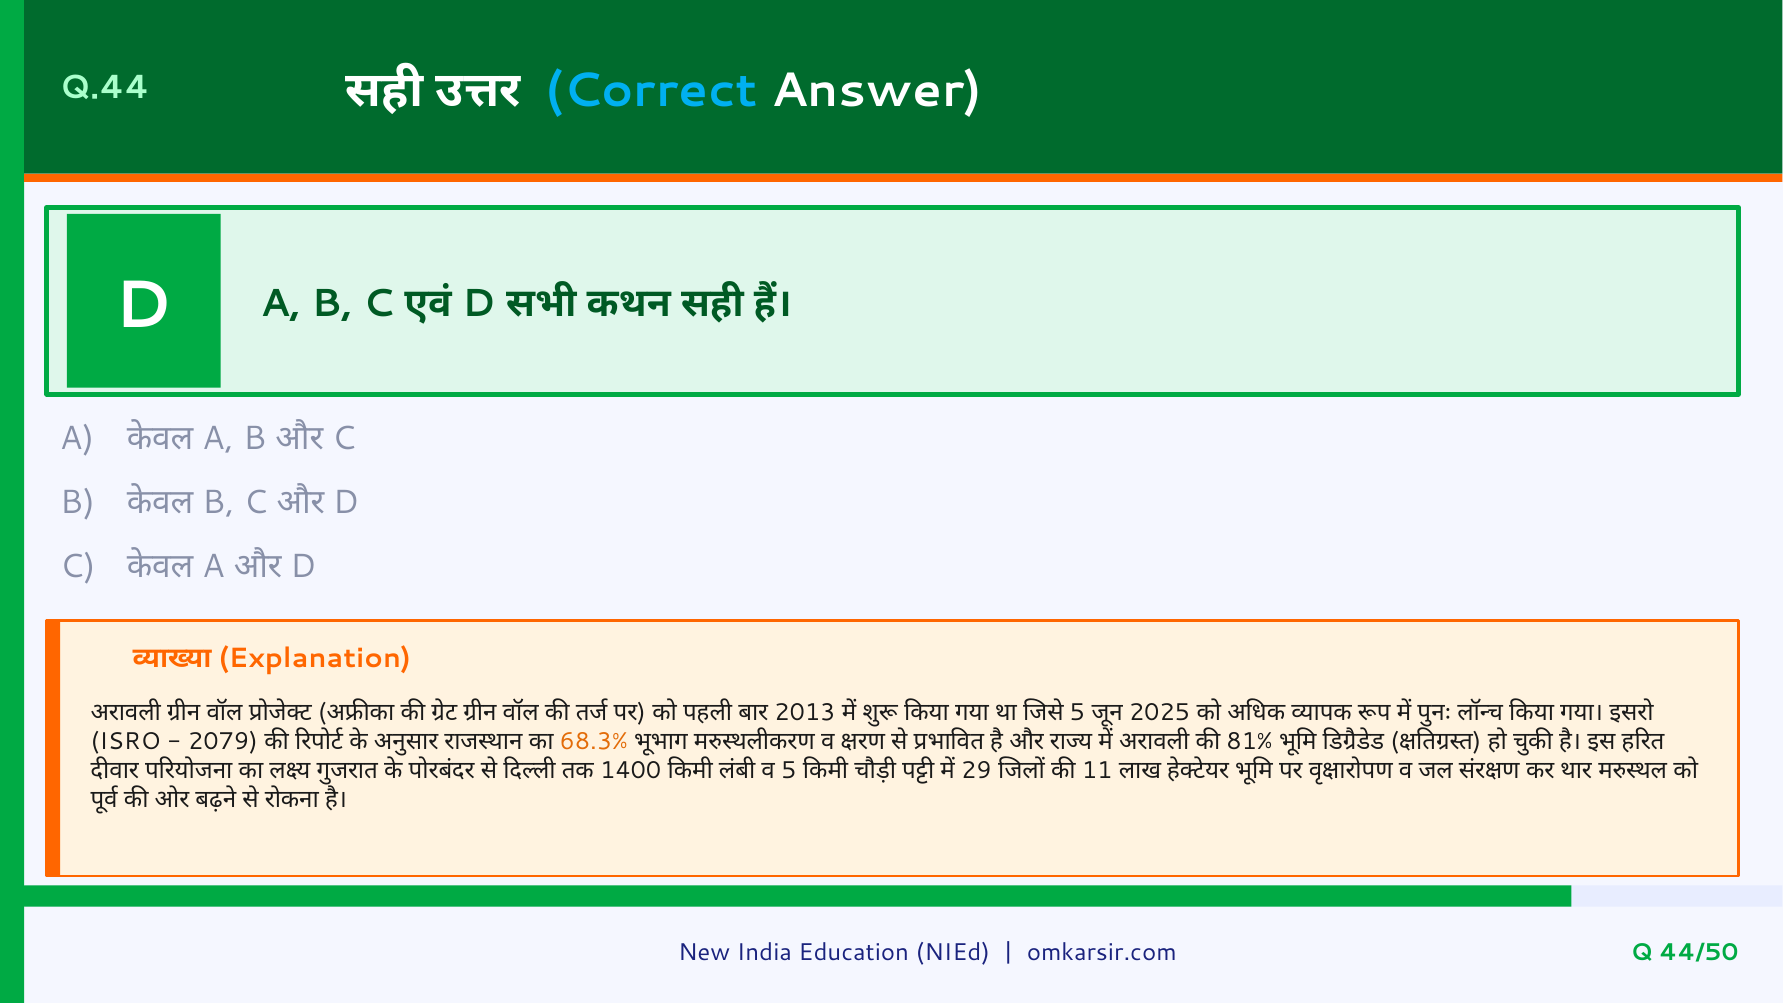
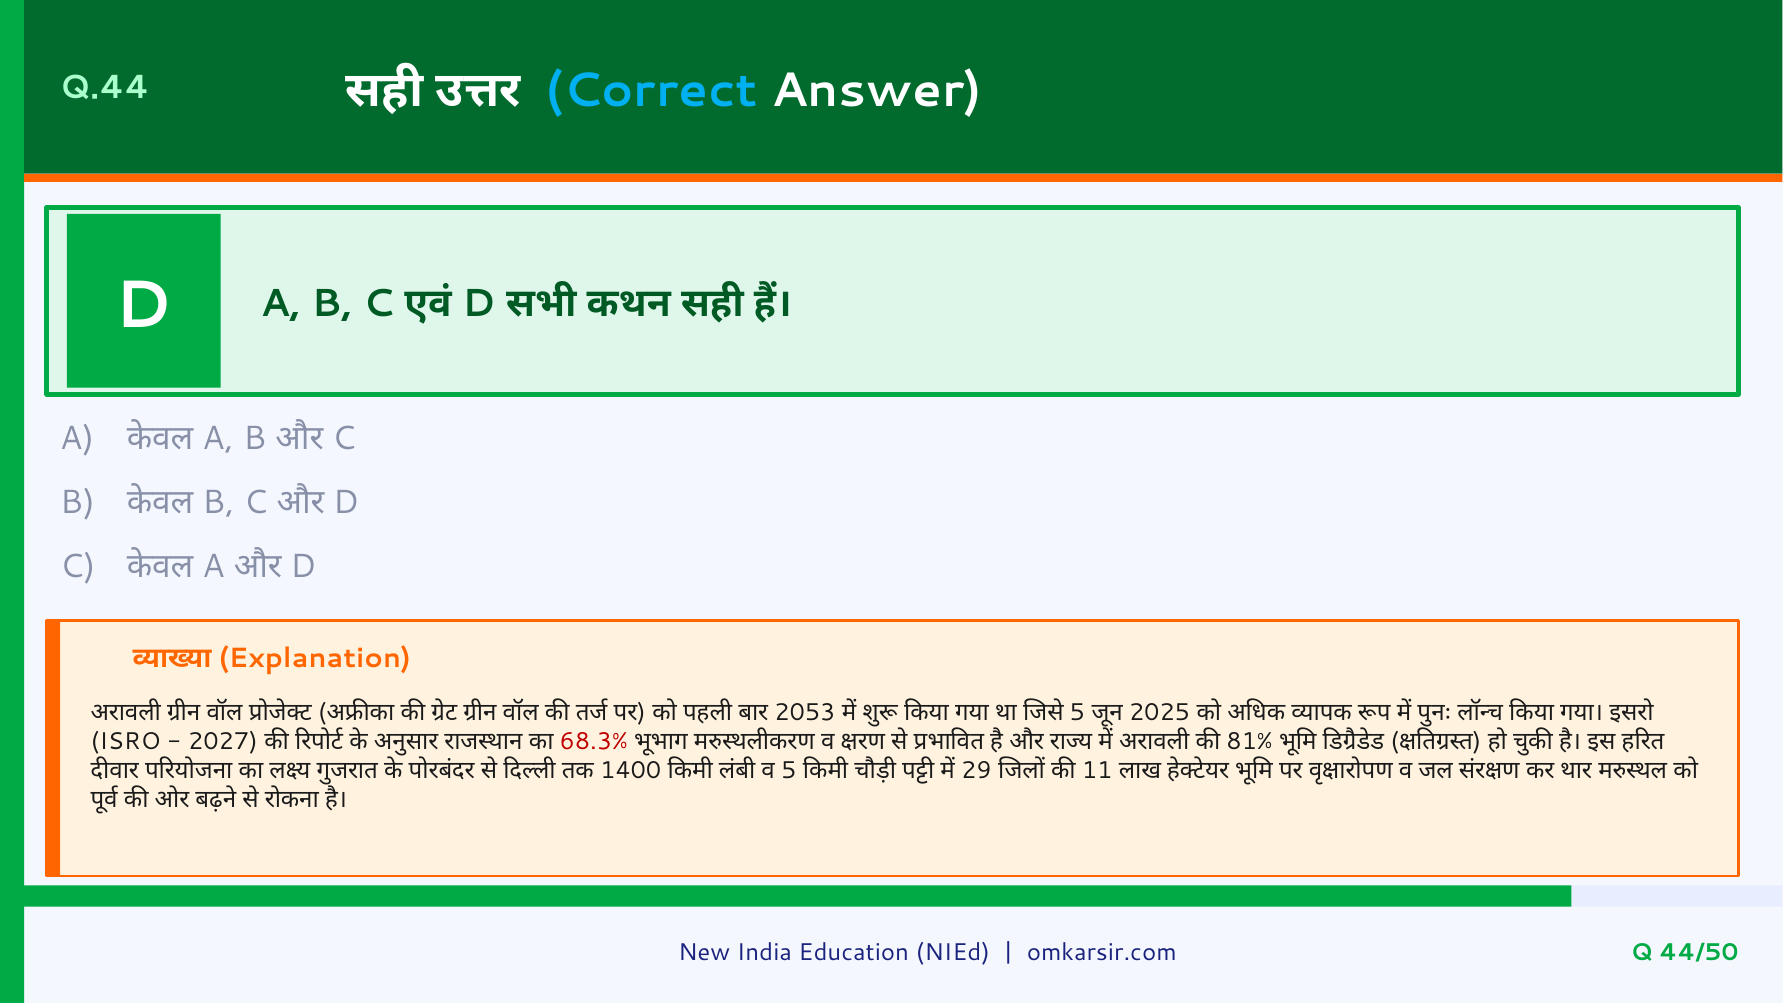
2013: 2013 -> 2053
2079: 2079 -> 2027
68.3% colour: orange -> red
